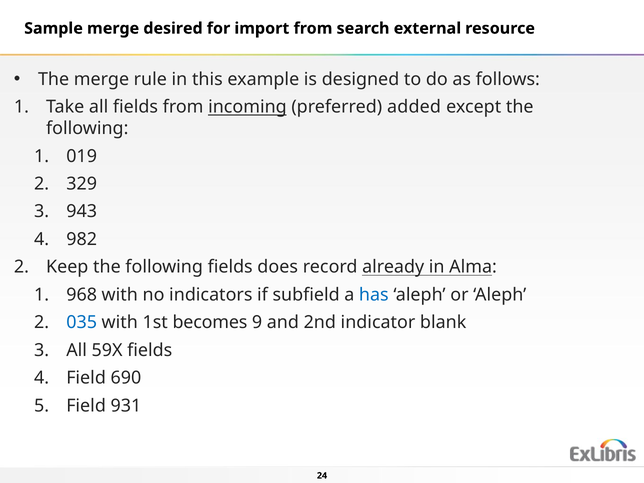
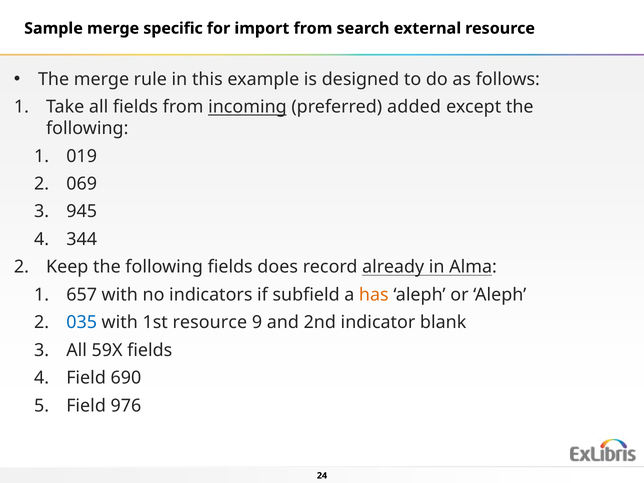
desired: desired -> specific
329: 329 -> 069
943: 943 -> 945
982: 982 -> 344
968: 968 -> 657
has colour: blue -> orange
1st becomes: becomes -> resource
931: 931 -> 976
